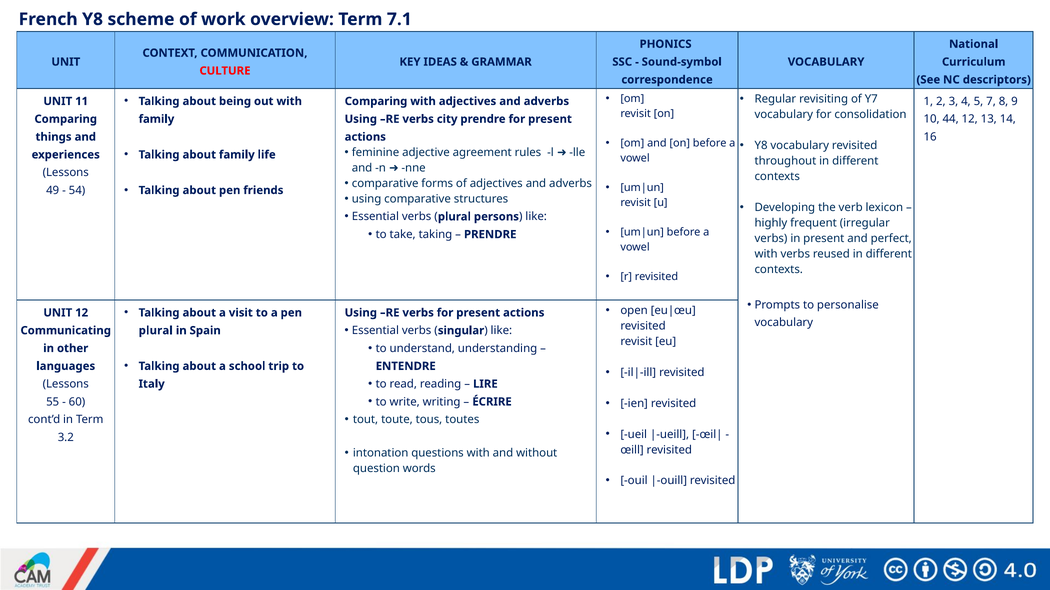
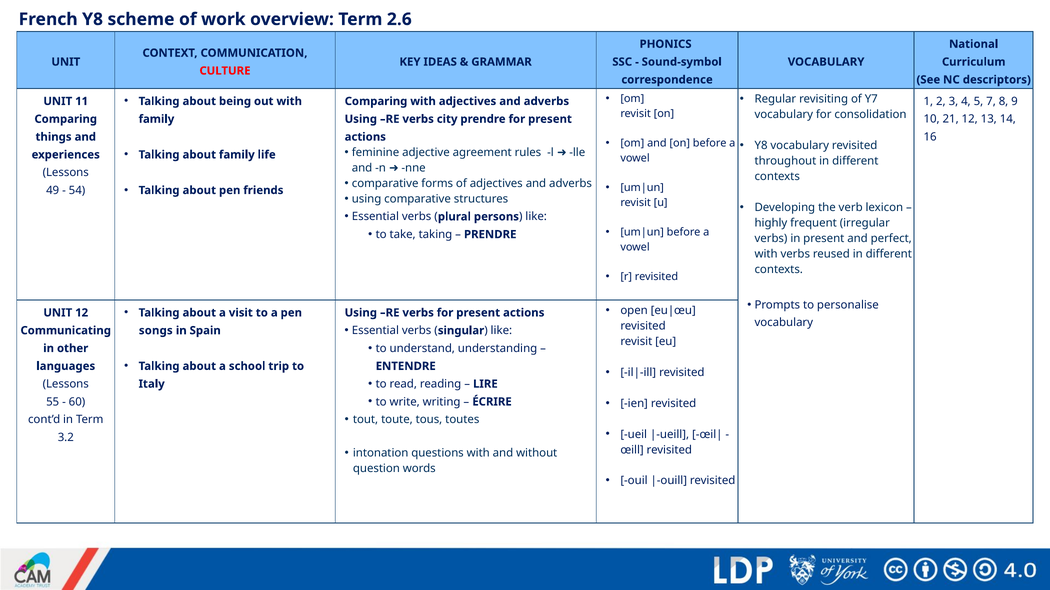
7.1: 7.1 -> 2.6
44: 44 -> 21
plural at (156, 331): plural -> songs
